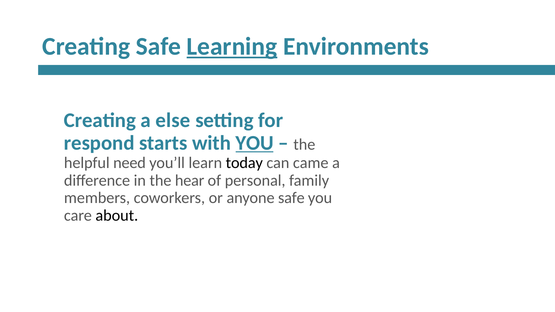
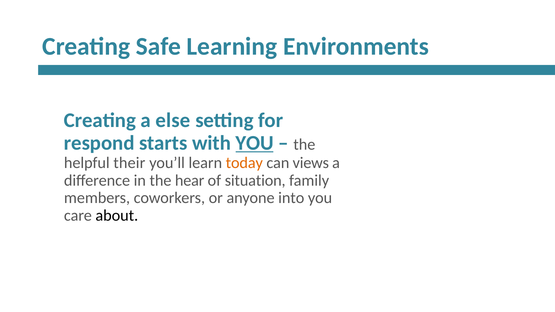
Learning underline: present -> none
need: need -> their
today colour: black -> orange
came: came -> views
personal: personal -> situation
anyone safe: safe -> into
